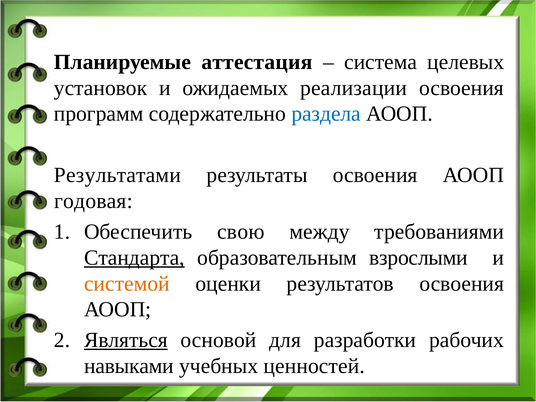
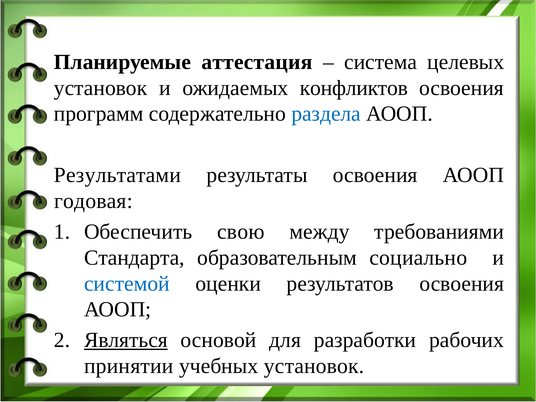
реализации: реализации -> конфликтов
Стандарта underline: present -> none
взрослыми: взрослыми -> социально
системой colour: orange -> blue
навыками: навыками -> принятии
учебных ценностей: ценностей -> установок
